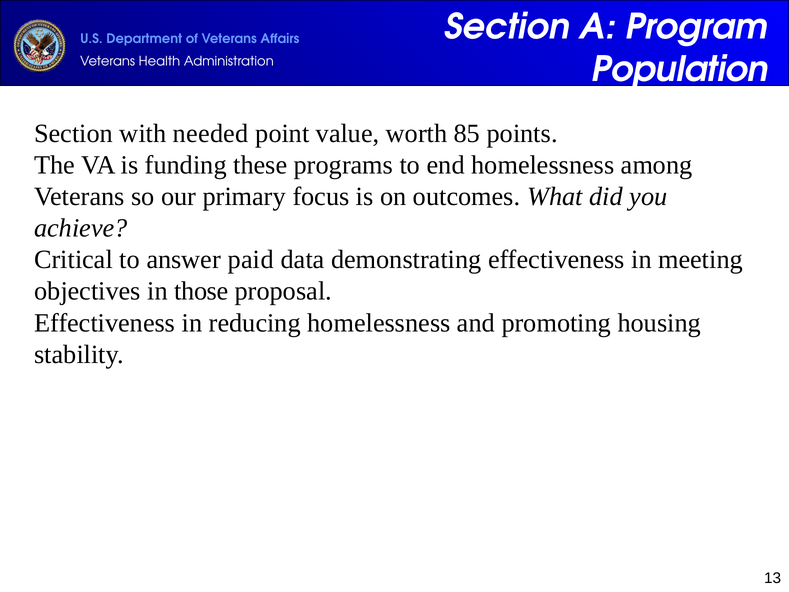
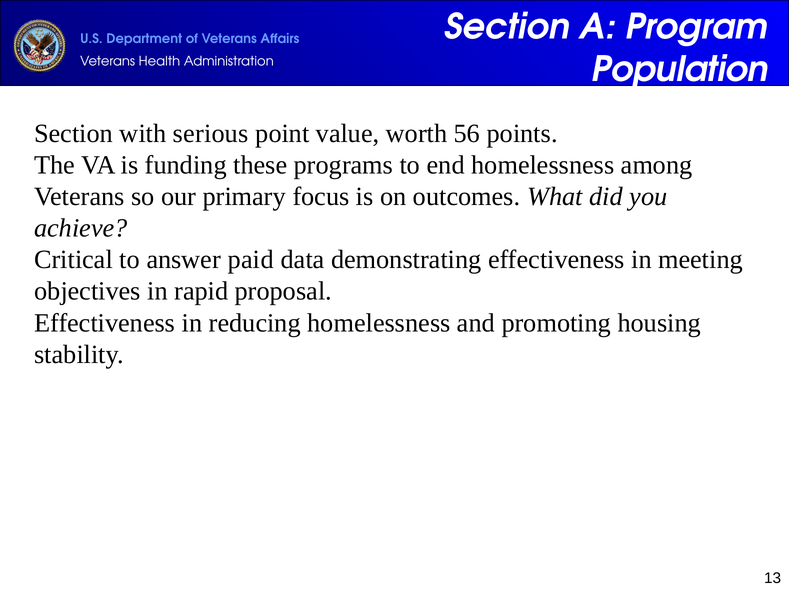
needed: needed -> serious
85: 85 -> 56
those: those -> rapid
